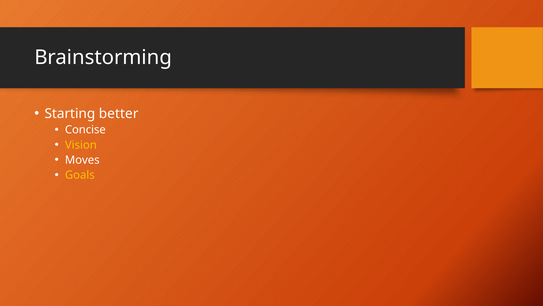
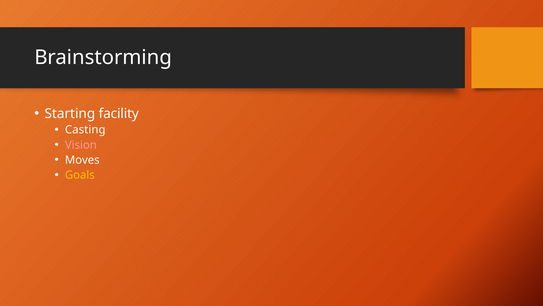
better: better -> facility
Concise: Concise -> Casting
Vision colour: yellow -> pink
